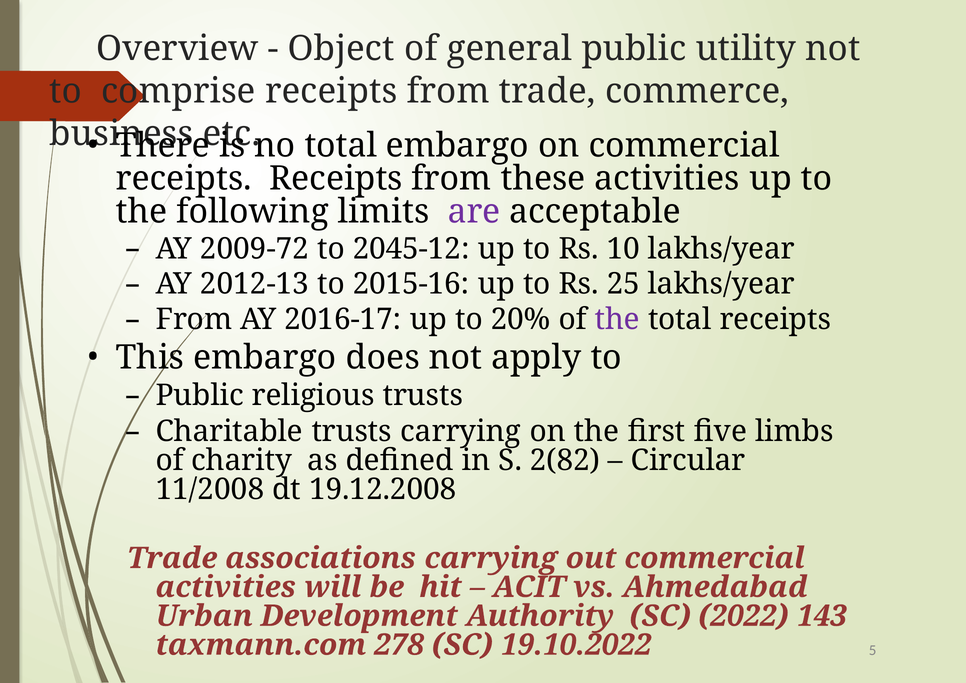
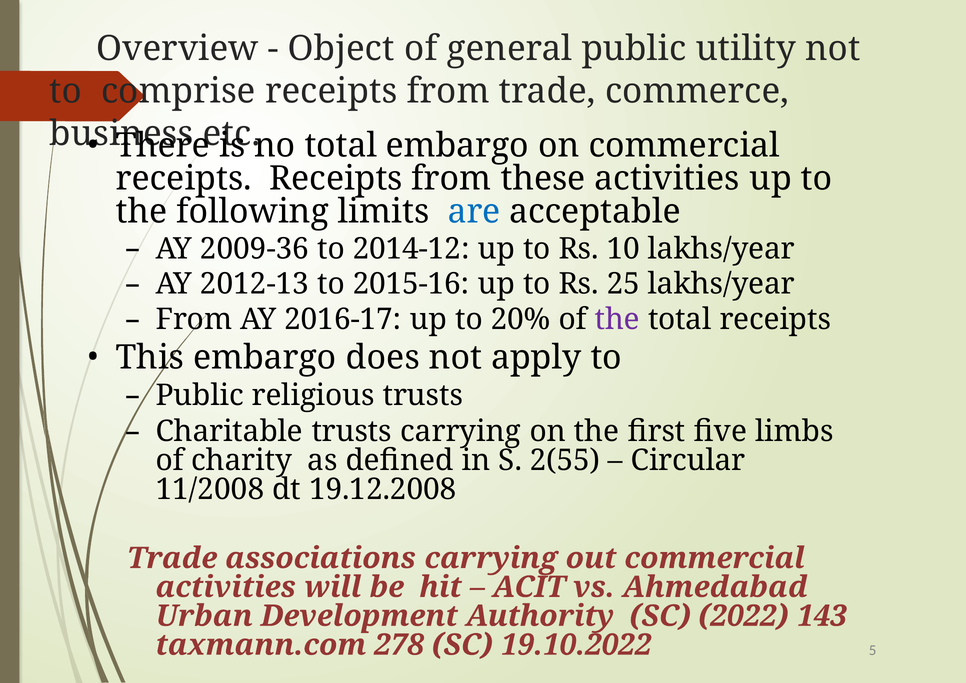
are colour: purple -> blue
2009-72: 2009-72 -> 2009-36
2045-12: 2045-12 -> 2014-12
2(82: 2(82 -> 2(55
